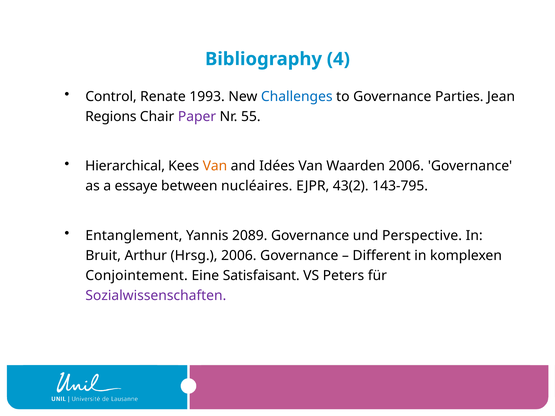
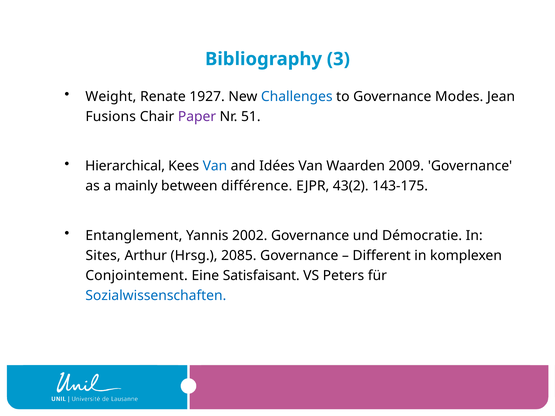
4: 4 -> 3
Control: Control -> Weight
1993: 1993 -> 1927
Parties: Parties -> Modes
Regions: Regions -> Fusions
55: 55 -> 51
Van at (215, 166) colour: orange -> blue
Waarden 2006: 2006 -> 2009
essaye: essaye -> mainly
nucléaires: nucléaires -> différence
143-795: 143-795 -> 143-175
2089: 2089 -> 2002
Perspective: Perspective -> Démocratie
Bruit: Bruit -> Sites
Hrsg 2006: 2006 -> 2085
Sozialwissenschaften colour: purple -> blue
